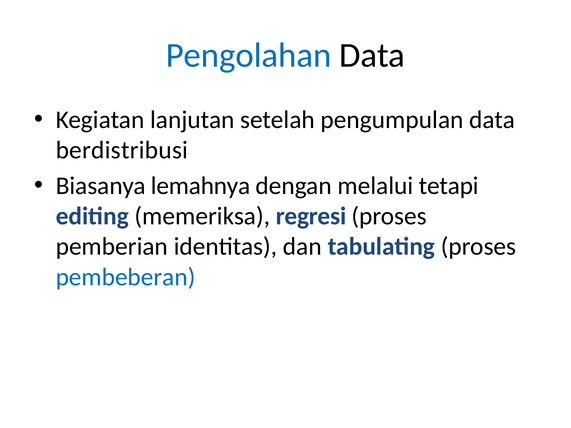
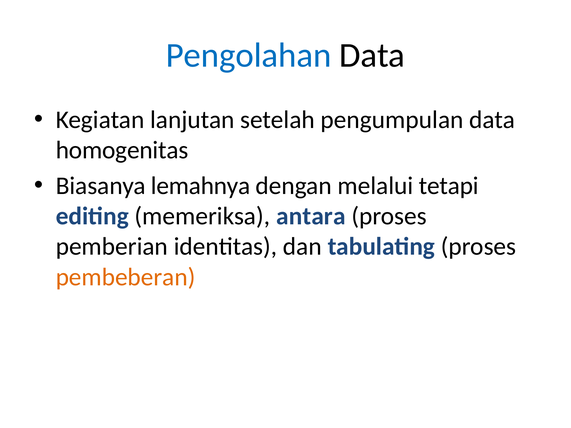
berdistribusi: berdistribusi -> homogenitas
regresi: regresi -> antara
pembeberan colour: blue -> orange
